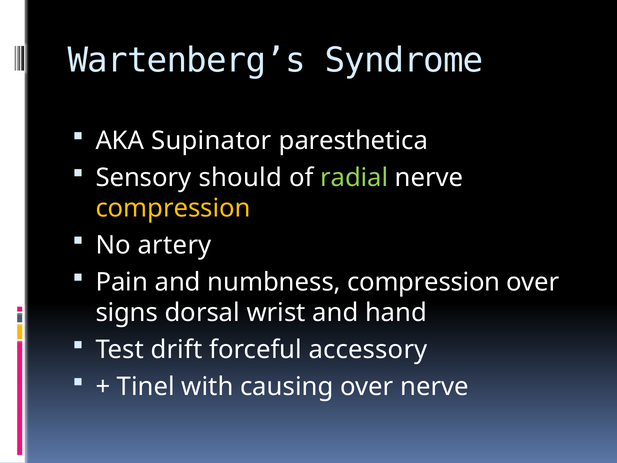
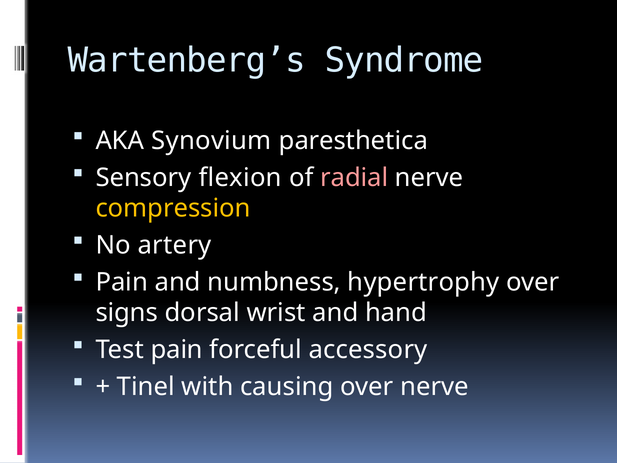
Supinator: Supinator -> Synovium
should: should -> flexion
radial colour: light green -> pink
numbness compression: compression -> hypertrophy
Test drift: drift -> pain
